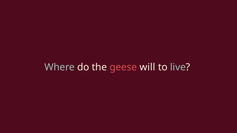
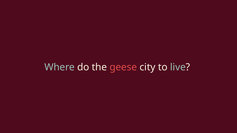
will: will -> city
